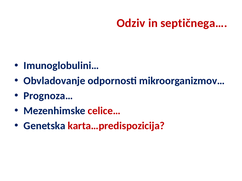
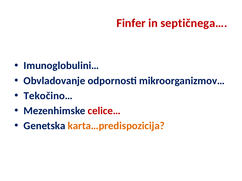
Odziv: Odziv -> Finfer
Prognoza…: Prognoza… -> Tekočino…
karta…predispozicija colour: red -> orange
